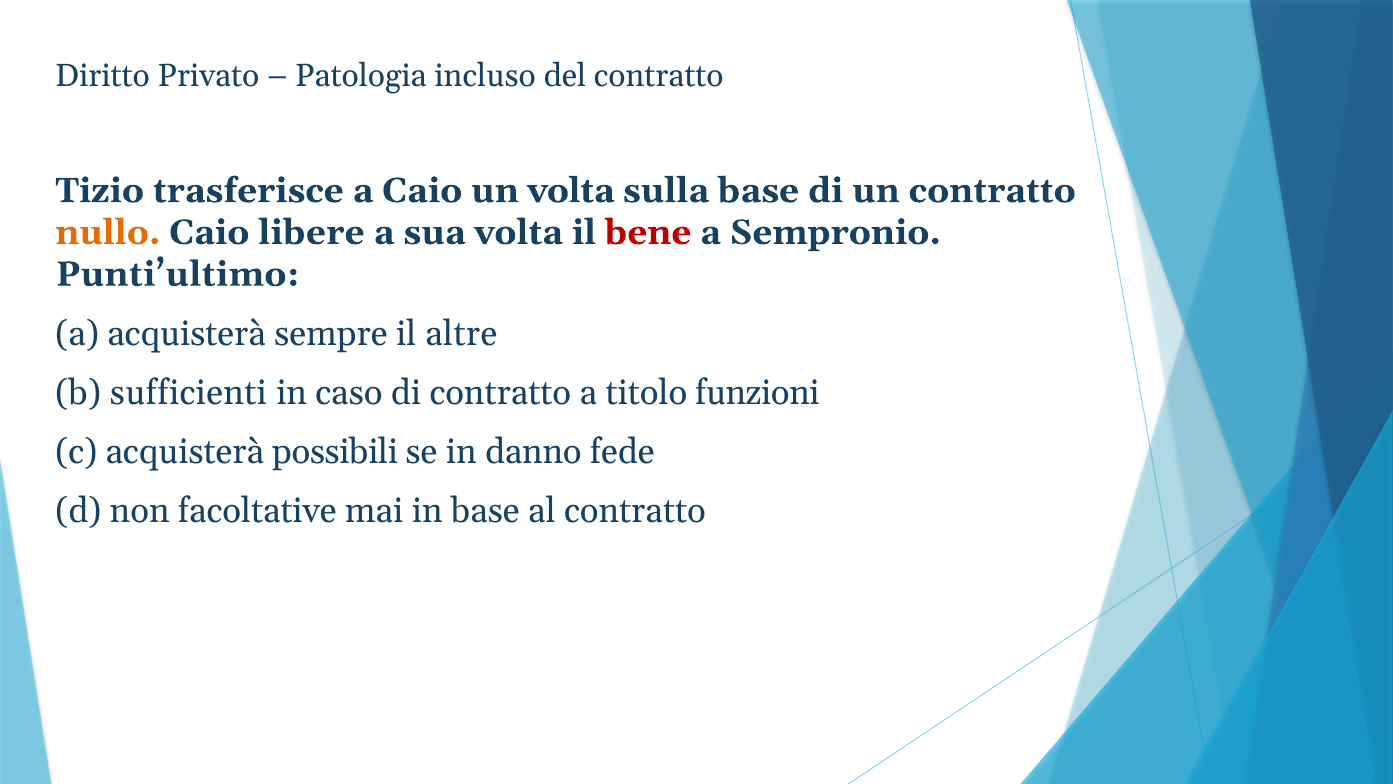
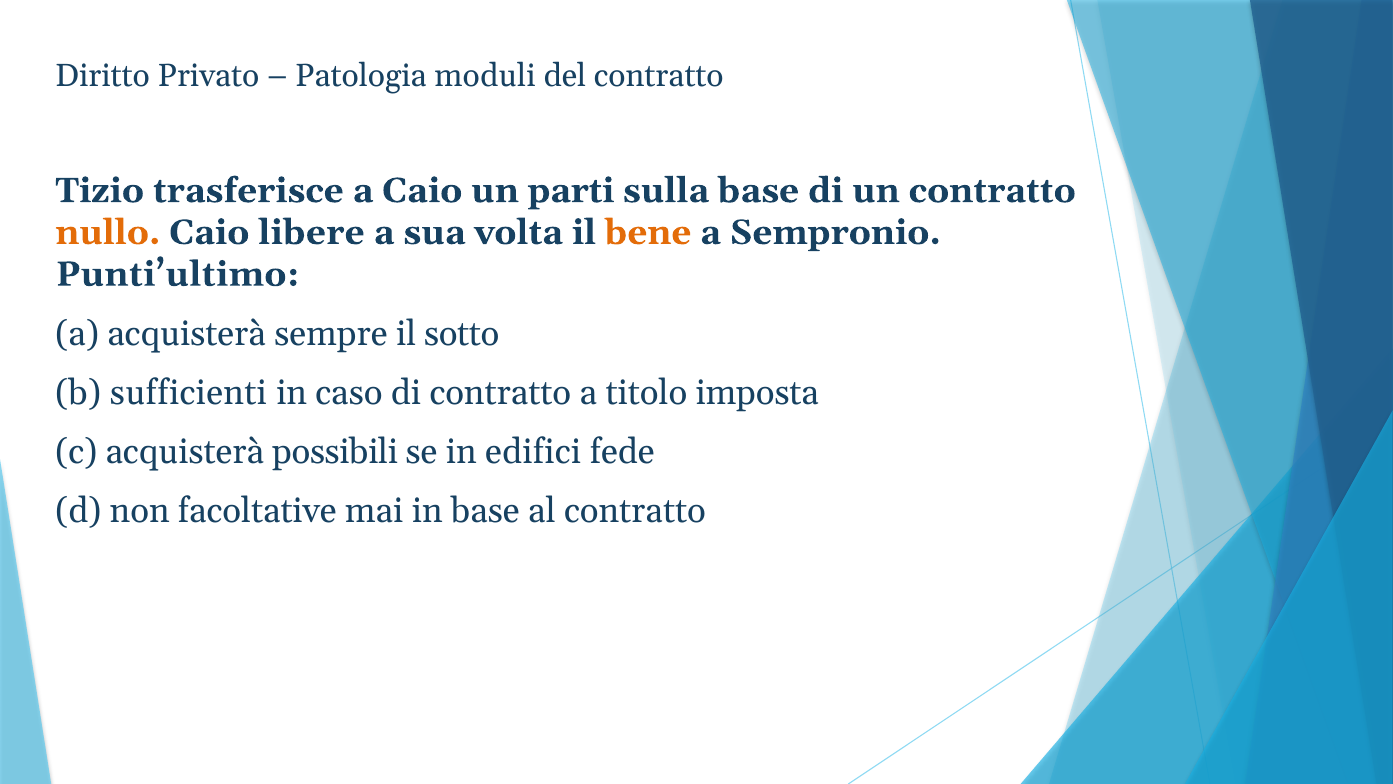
incluso: incluso -> moduli
un volta: volta -> parti
bene colour: red -> orange
altre: altre -> sotto
funzioni: funzioni -> imposta
danno: danno -> edifici
